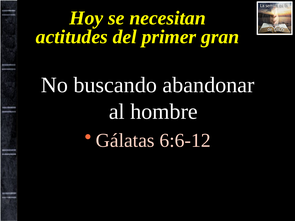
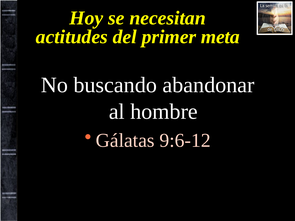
gran: gran -> meta
6:6-12: 6:6-12 -> 9:6-12
